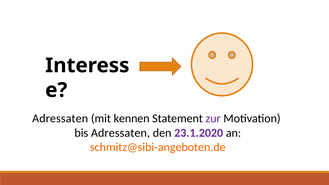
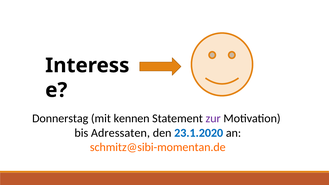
Adressaten at (60, 119): Adressaten -> Donnerstag
23.1.2020 colour: purple -> blue
schmitz@sibi-angeboten.de: schmitz@sibi-angeboten.de -> schmitz@sibi-momentan.de
